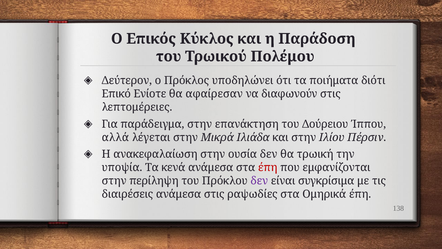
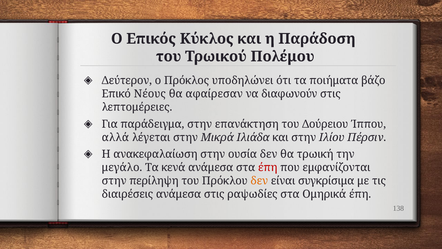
διότι: διότι -> βάζο
Ενίοτε: Ενίοτε -> Νέους
υποψία: υποψία -> μεγάλο
δεν at (259, 181) colour: purple -> orange
